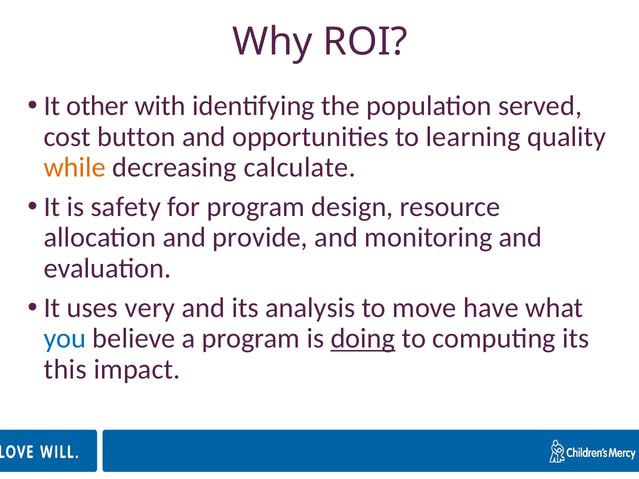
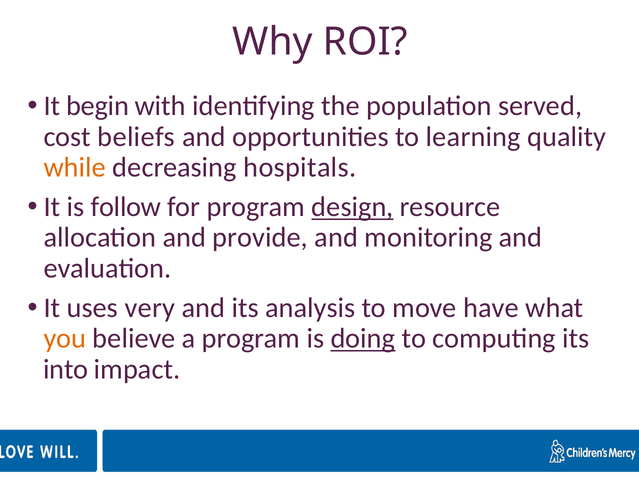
other: other -> begin
button: button -> beliefs
calculate: calculate -> hospitals
safety: safety -> follow
design underline: none -> present
you colour: blue -> orange
this: this -> into
